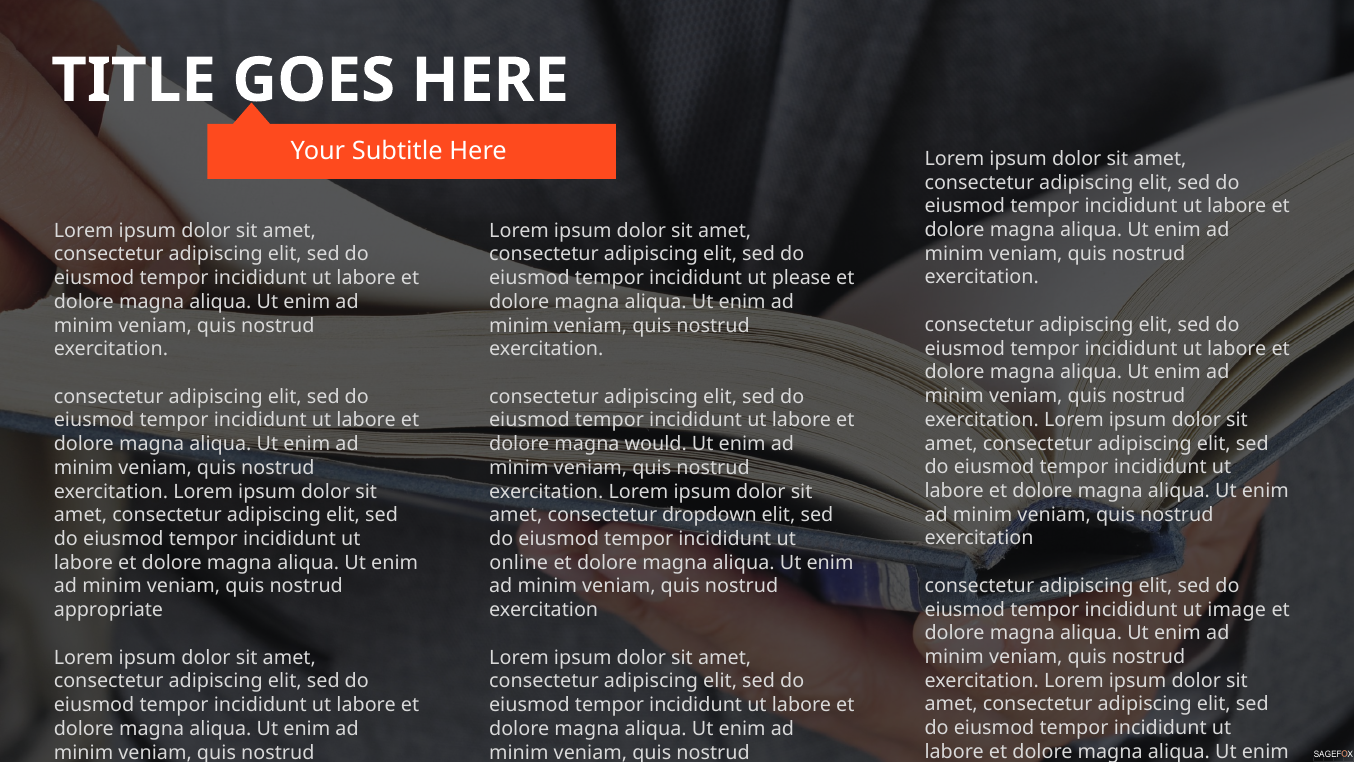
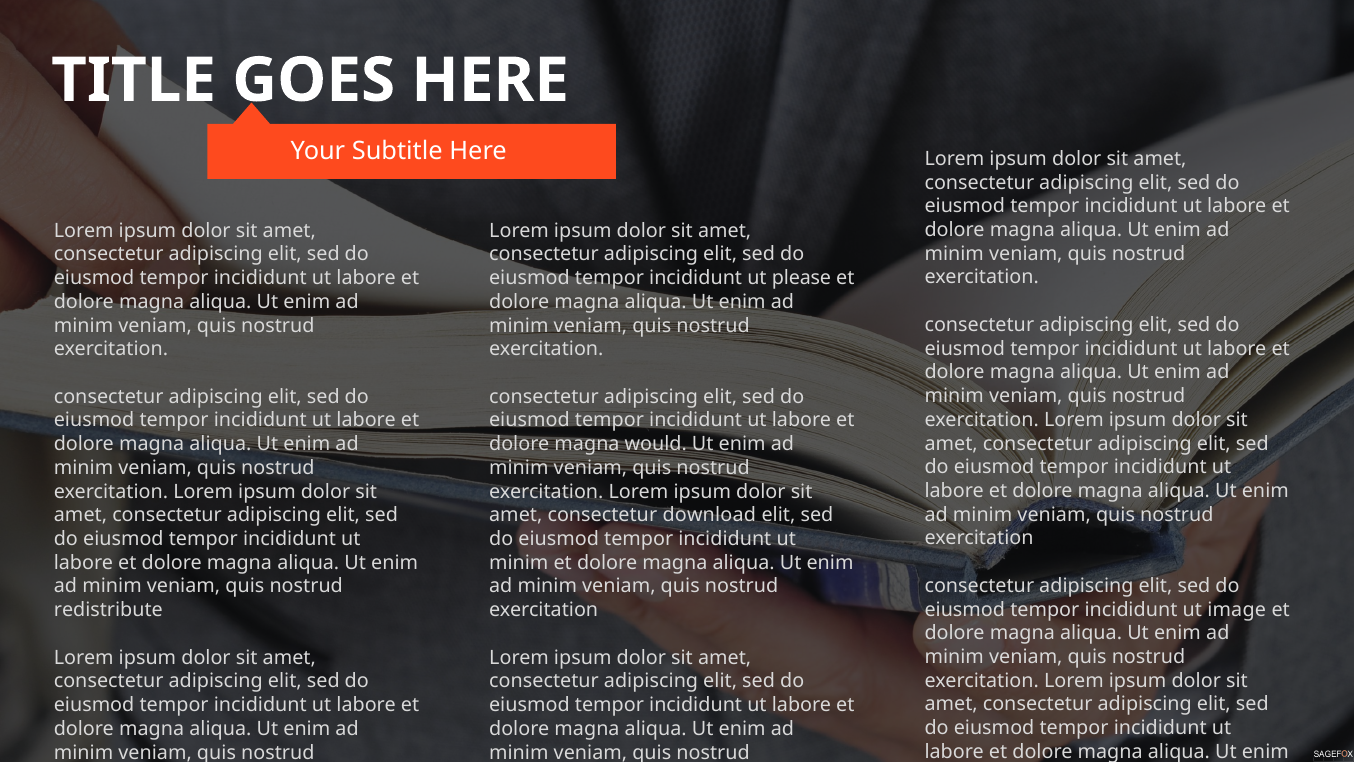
dropdown: dropdown -> download
online at (519, 562): online -> minim
appropriate: appropriate -> redistribute
